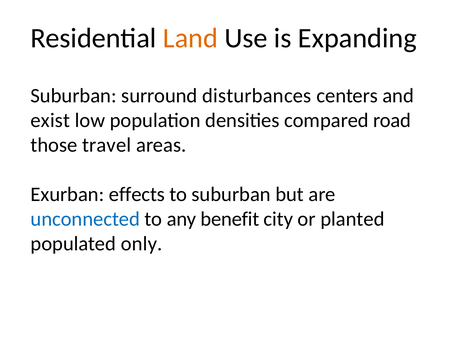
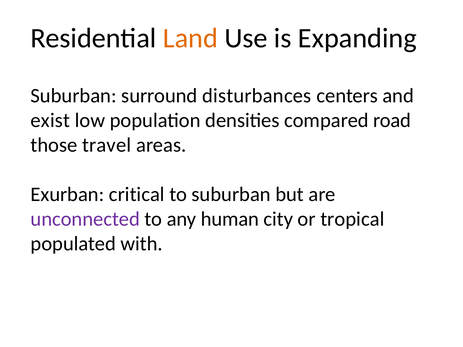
effects: effects -> critical
unconnected colour: blue -> purple
benefit: benefit -> human
planted: planted -> tropical
only: only -> with
